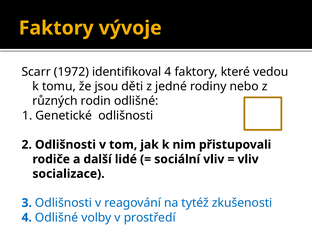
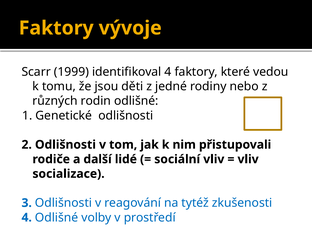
1972: 1972 -> 1999
